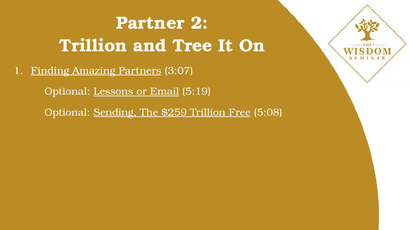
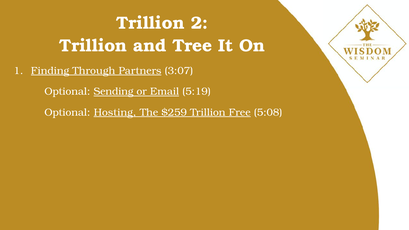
Partner at (150, 23): Partner -> Trillion
Amazing: Amazing -> Through
Lessons: Lessons -> Sending
Sending: Sending -> Hosting
